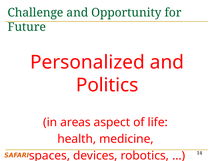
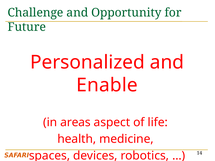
Politics: Politics -> Enable
